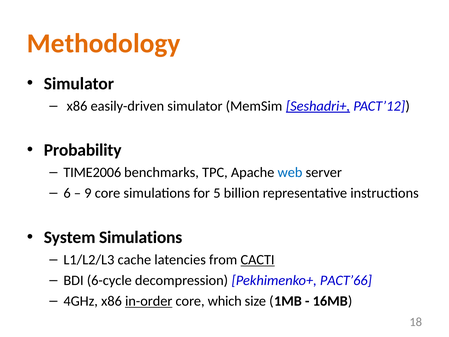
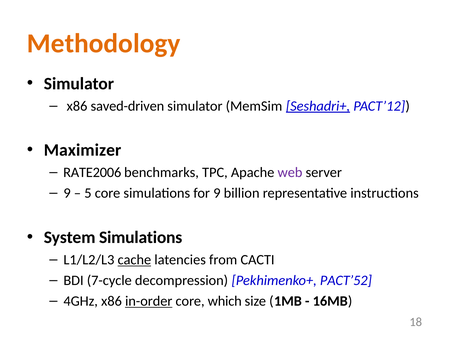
easily-driven: easily-driven -> saved-driven
Probability: Probability -> Maximizer
TIME2006: TIME2006 -> RATE2006
web colour: blue -> purple
6 at (67, 193): 6 -> 9
9: 9 -> 5
for 5: 5 -> 9
cache underline: none -> present
CACTI underline: present -> none
6-cycle: 6-cycle -> 7-cycle
PACT’66: PACT’66 -> PACT’52
